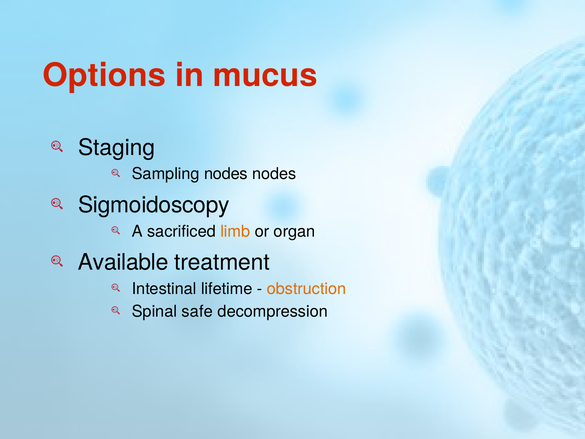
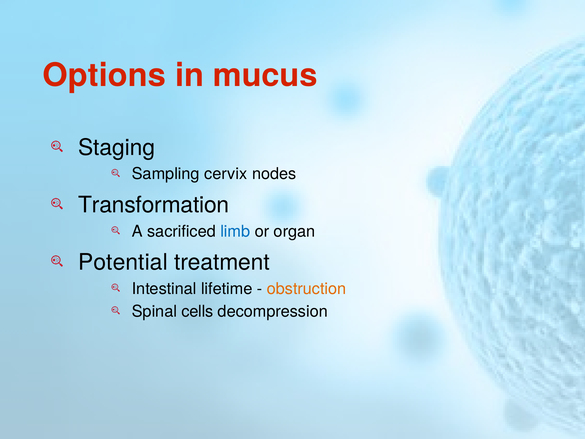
Sampling nodes: nodes -> cervix
Sigmoidoscopy: Sigmoidoscopy -> Transformation
limb colour: orange -> blue
Available: Available -> Potential
safe: safe -> cells
